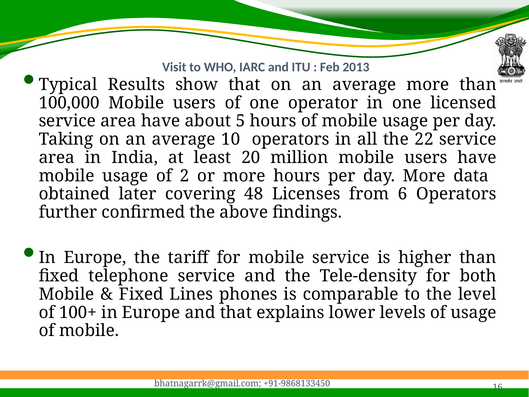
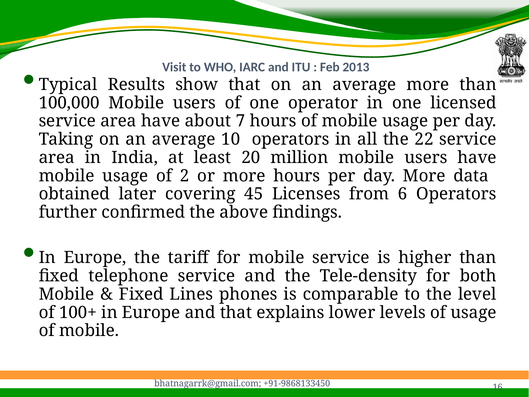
5: 5 -> 7
48: 48 -> 45
